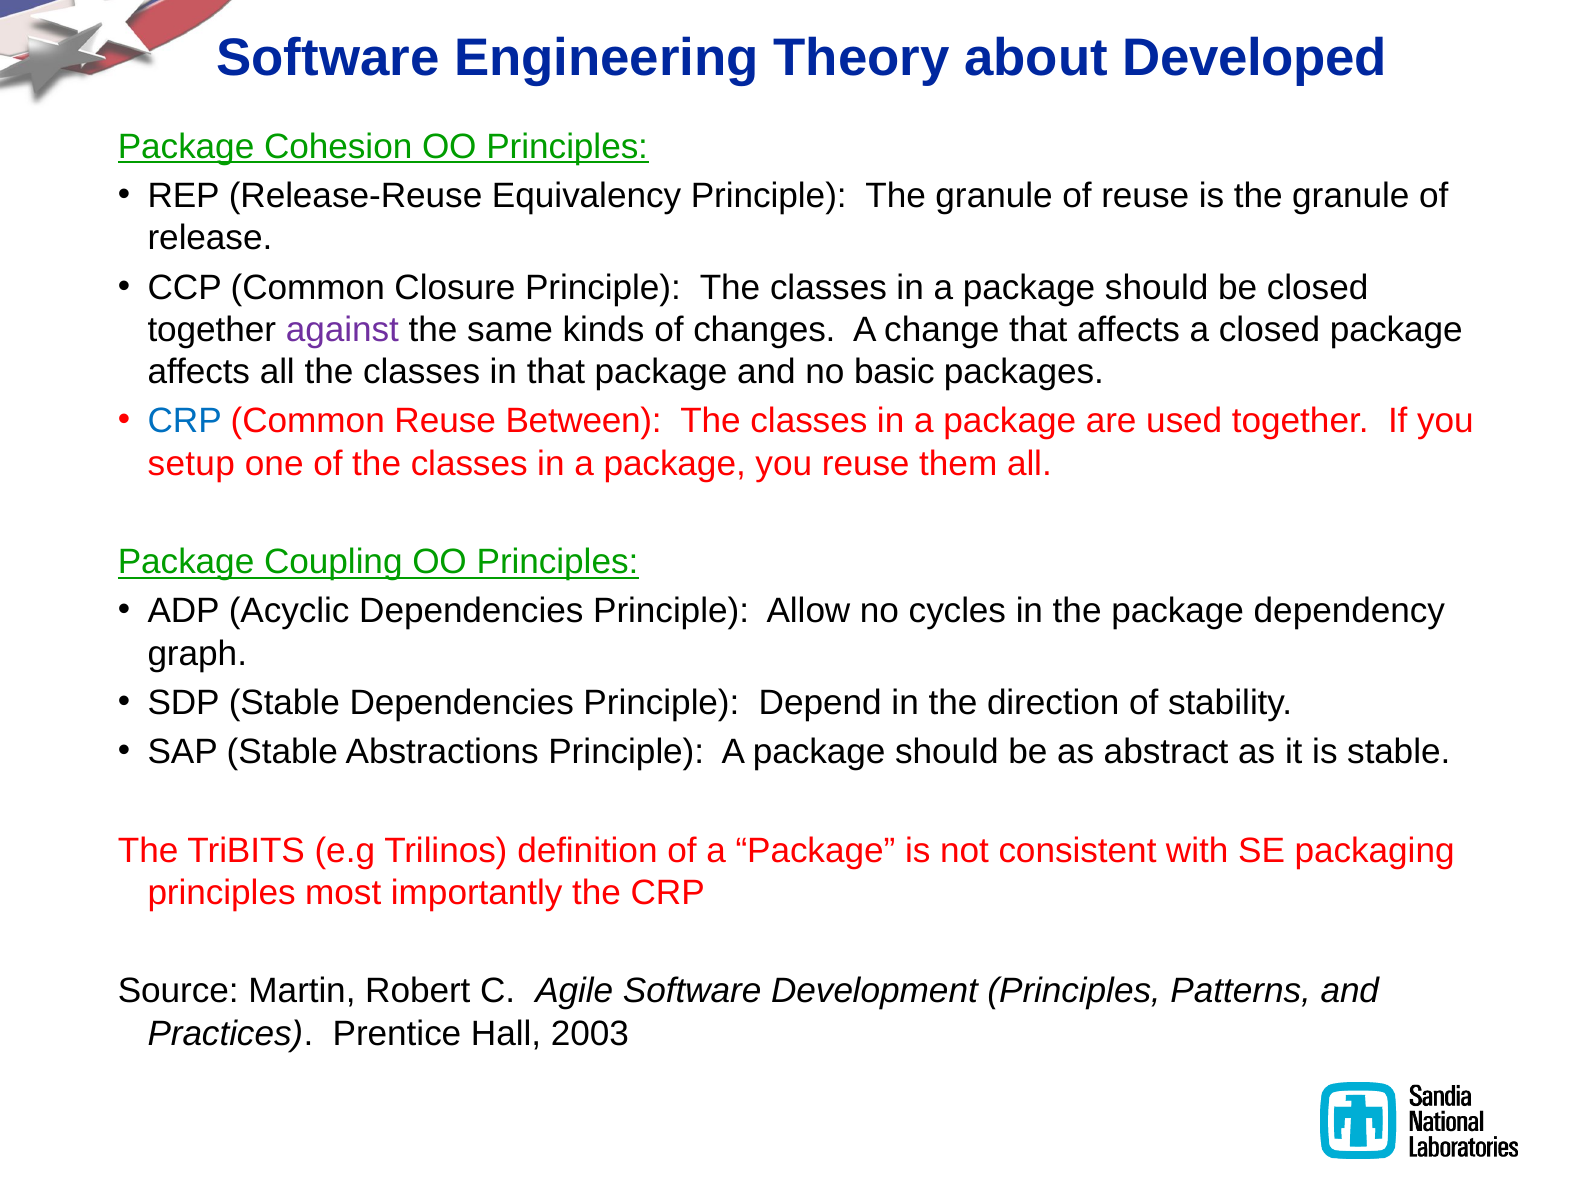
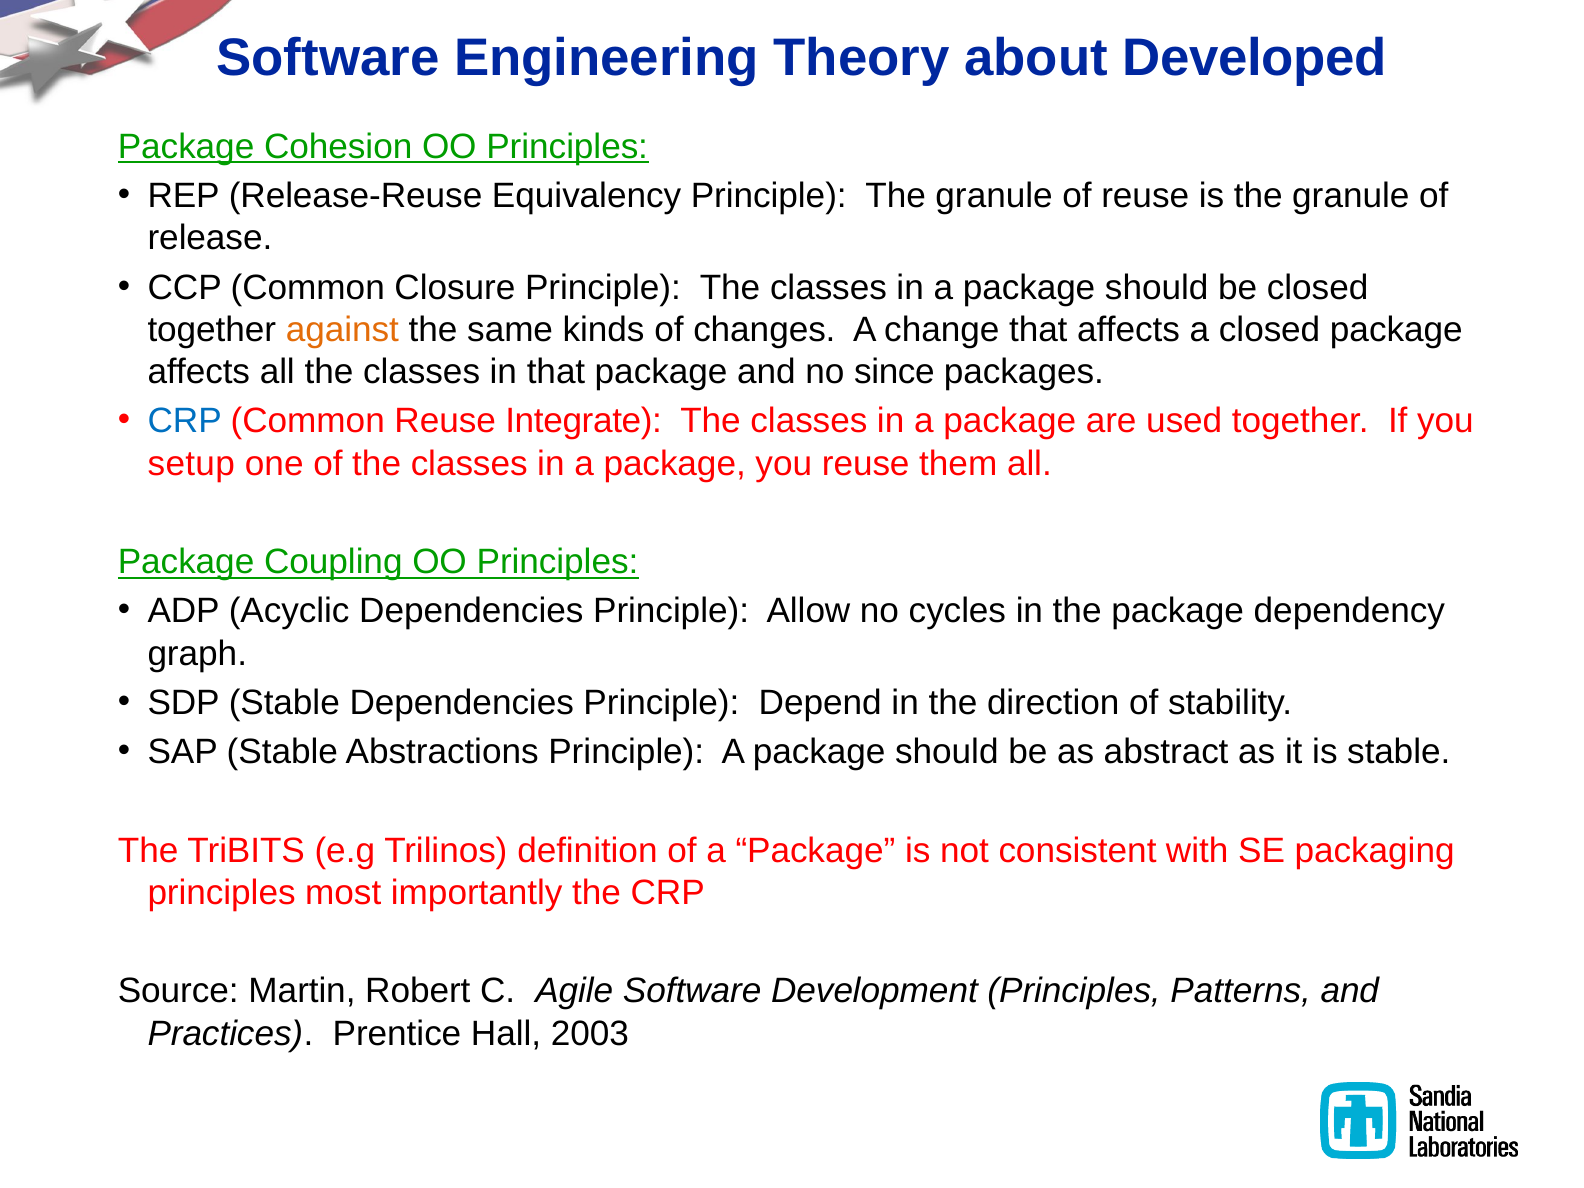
against colour: purple -> orange
basic: basic -> since
Between: Between -> Integrate
